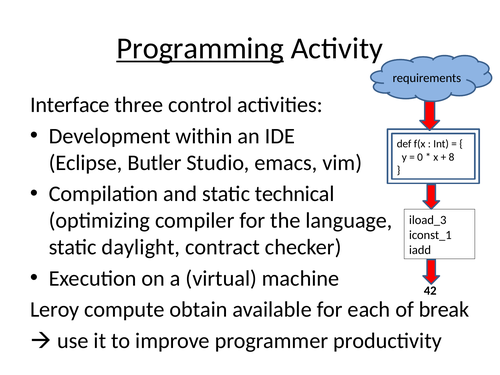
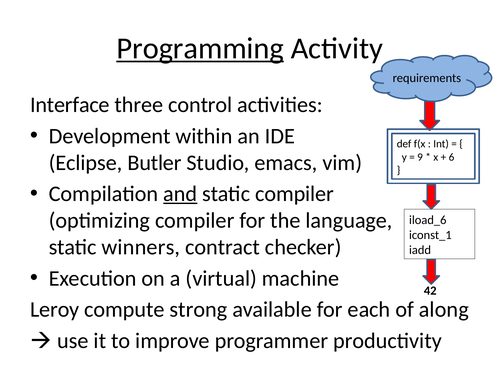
0: 0 -> 9
8: 8 -> 6
and underline: none -> present
static technical: technical -> compiler
iload_3: iload_3 -> iload_6
daylight: daylight -> winners
obtain: obtain -> strong
break: break -> along
